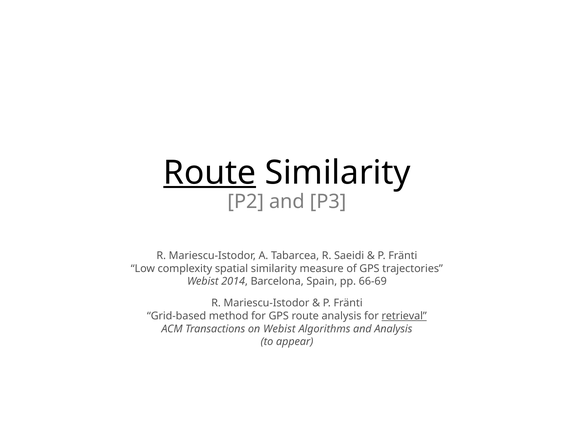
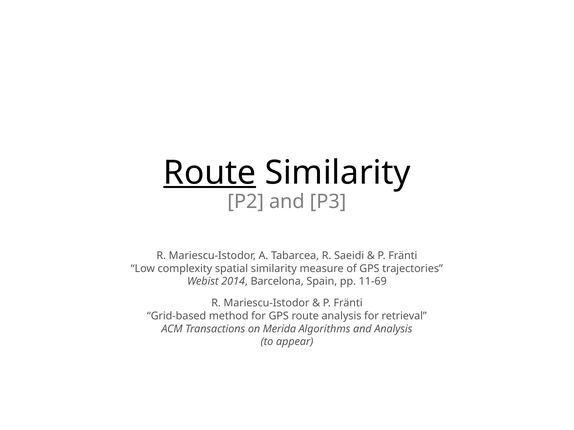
66-69: 66-69 -> 11-69
retrieval underline: present -> none
on Webist: Webist -> Merida
